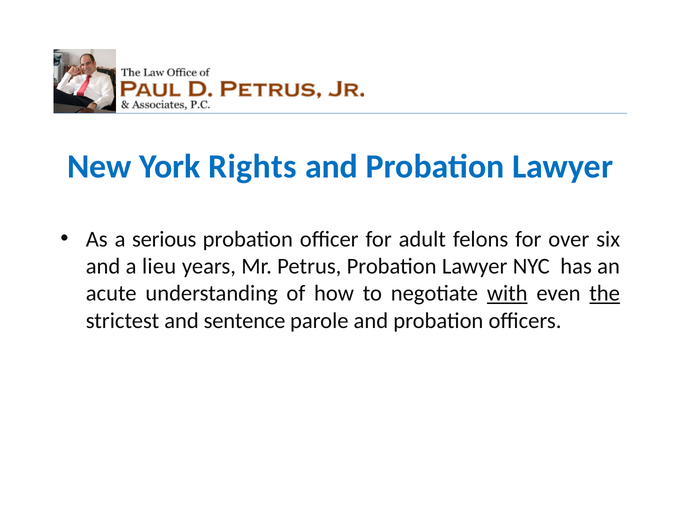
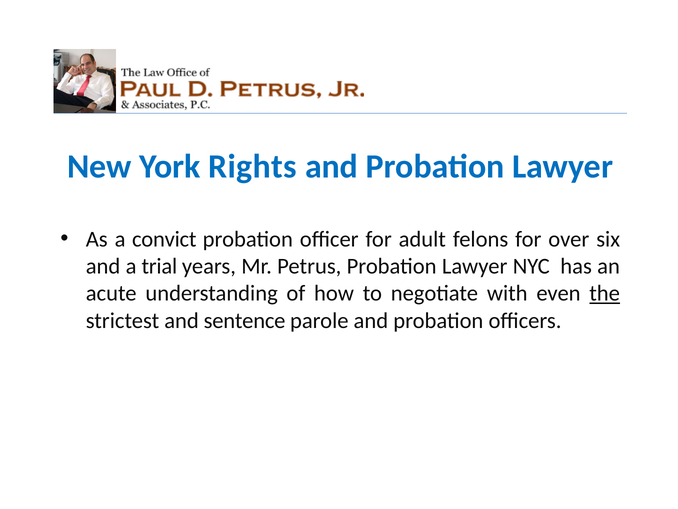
serious: serious -> convict
lieu: lieu -> trial
with underline: present -> none
